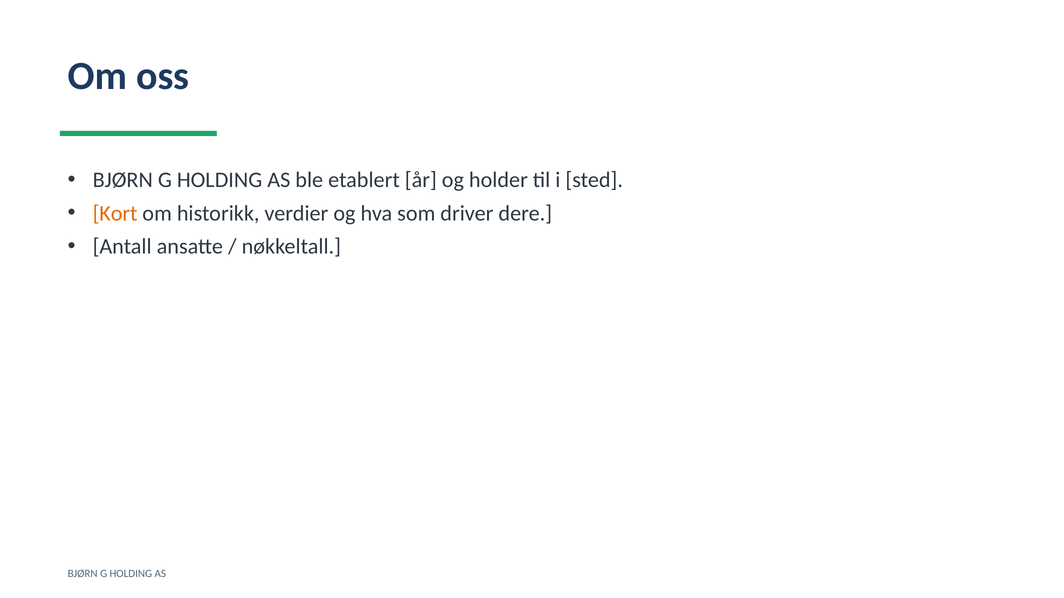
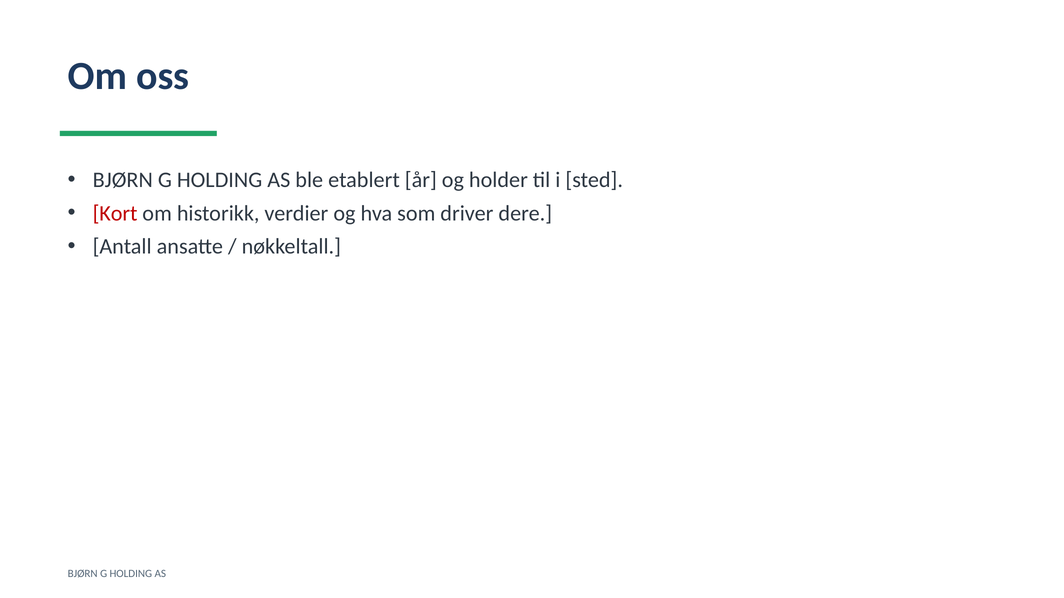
Kort colour: orange -> red
